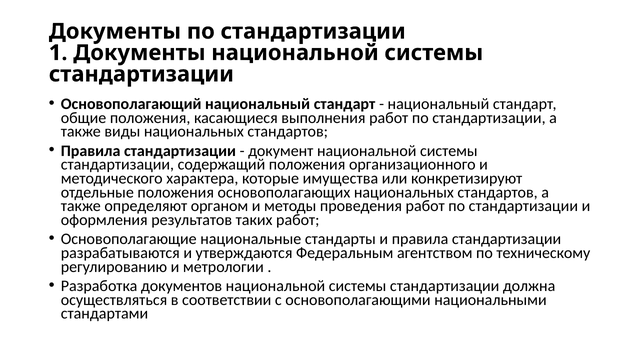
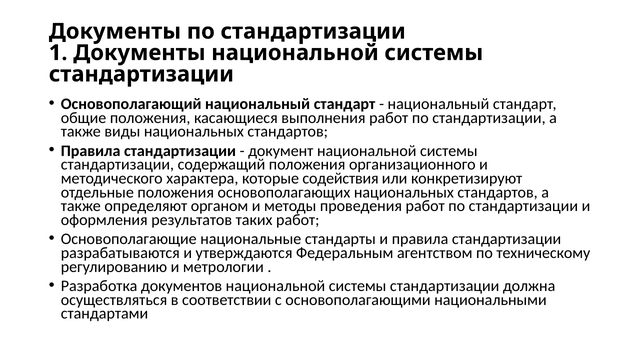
имущества: имущества -> содействия
